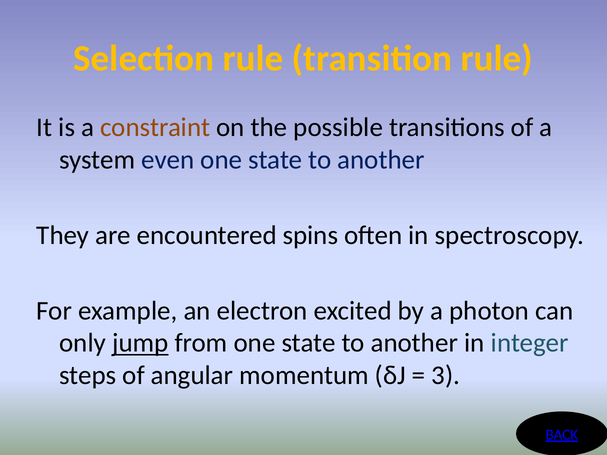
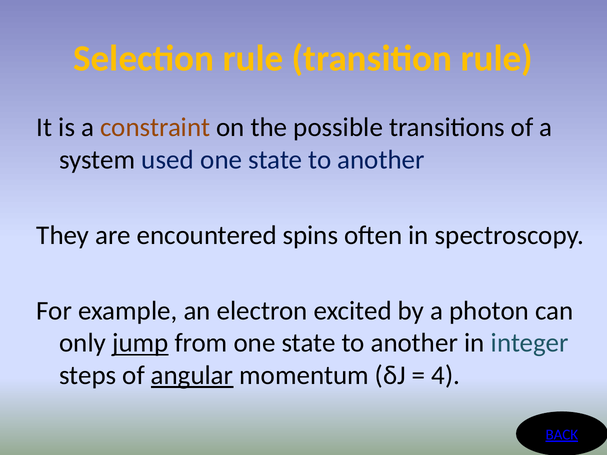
even: even -> used
angular underline: none -> present
3: 3 -> 4
